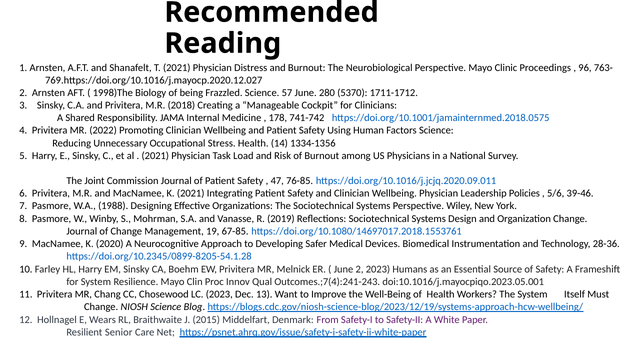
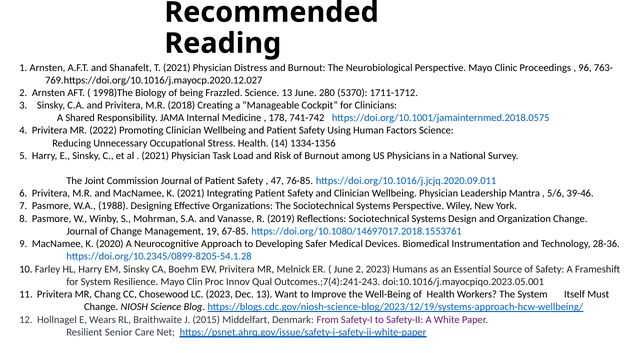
Science 57: 57 -> 13
Policies: Policies -> Mantra
